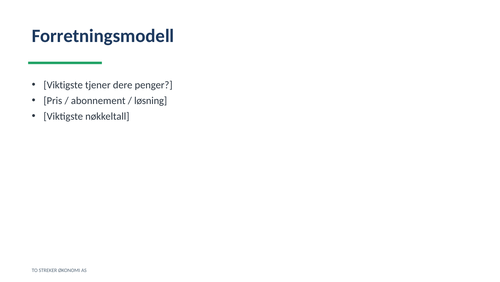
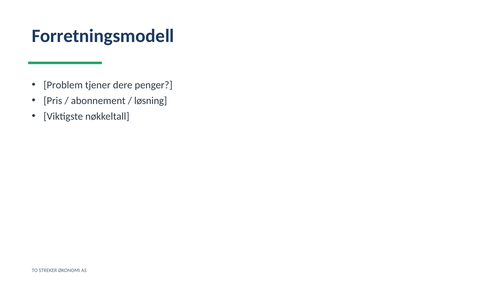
Viktigste at (63, 85): Viktigste -> Problem
